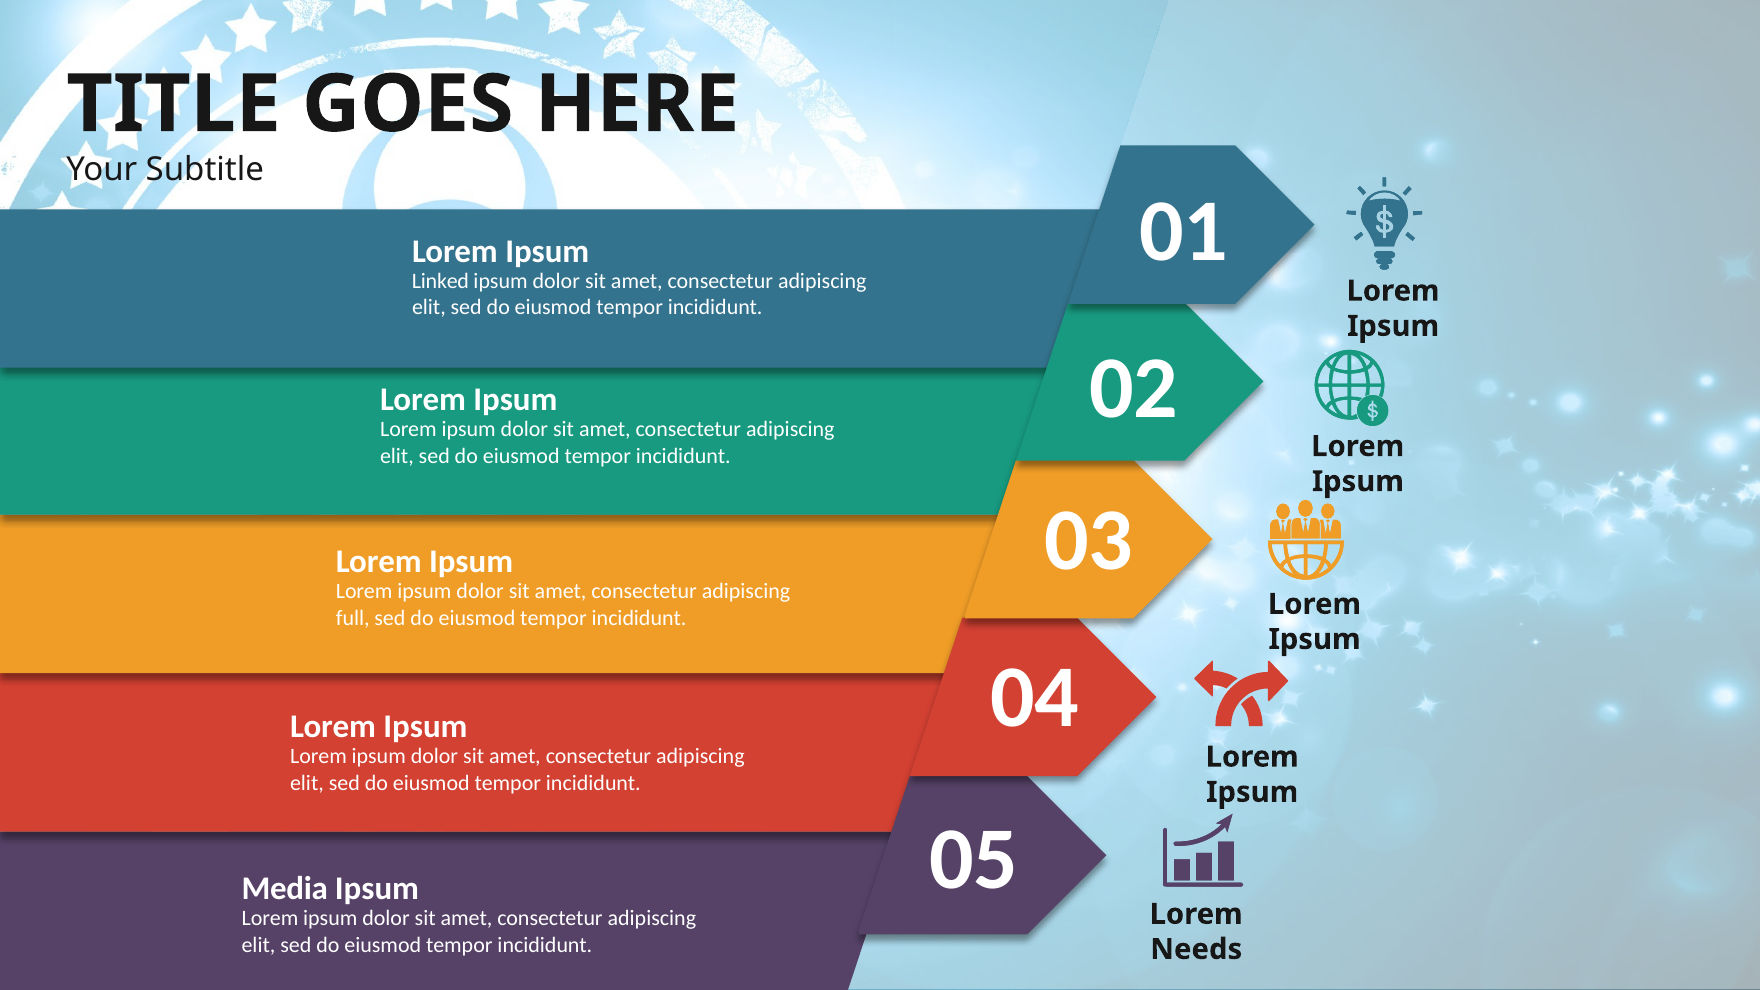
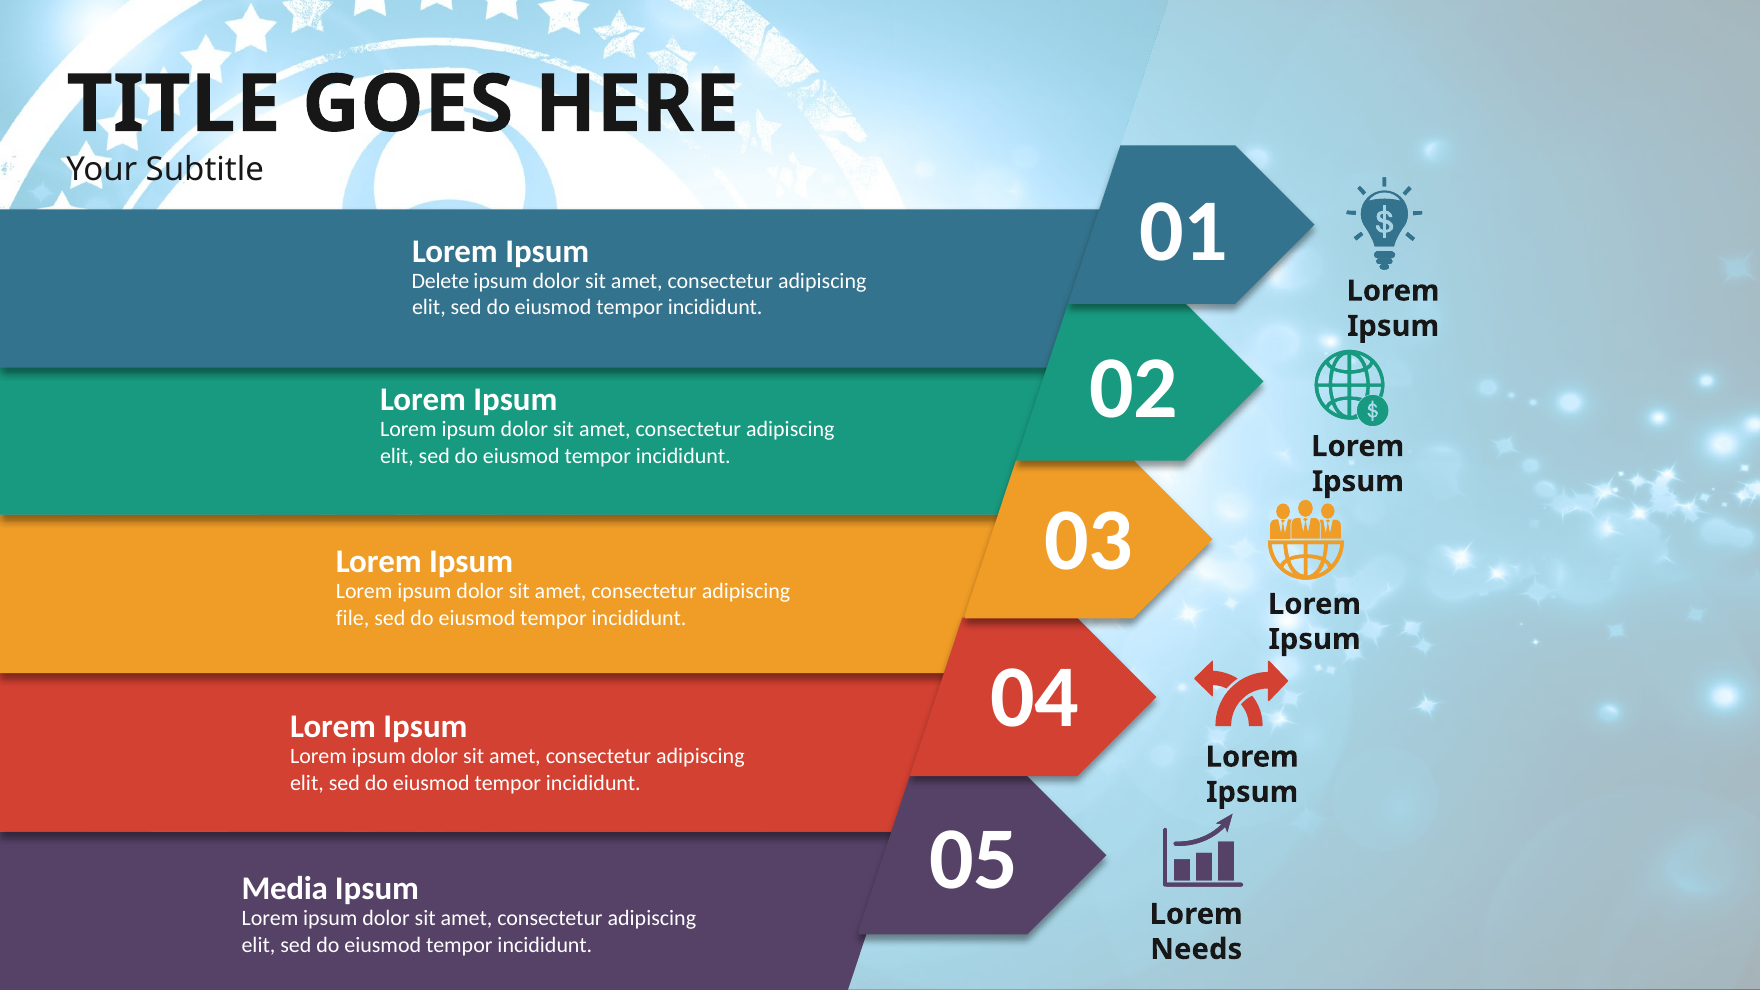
Linked: Linked -> Delete
full: full -> file
